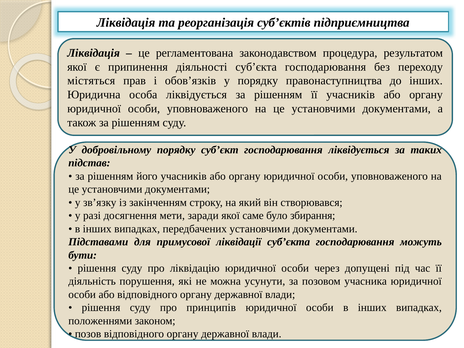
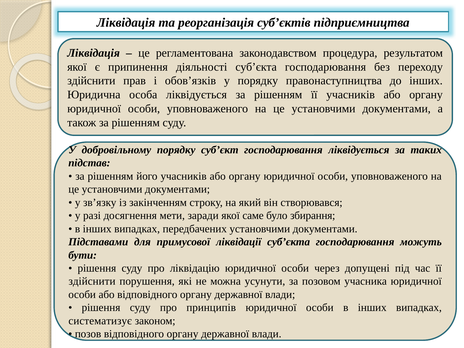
містяться at (91, 81): містяться -> здійснити
діяльність at (92, 281): діяльність -> здійснити
положеннями: положеннями -> систематизує
